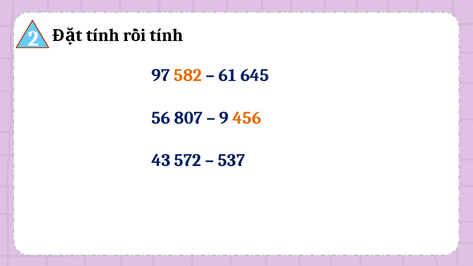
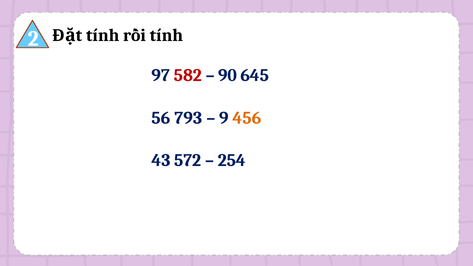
582 colour: orange -> red
61: 61 -> 90
807: 807 -> 793
537: 537 -> 254
